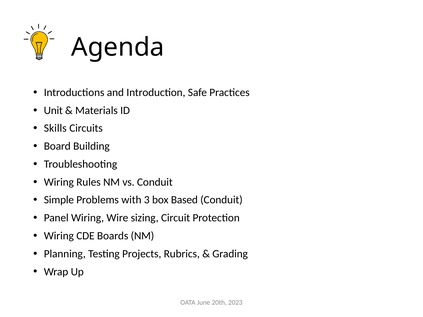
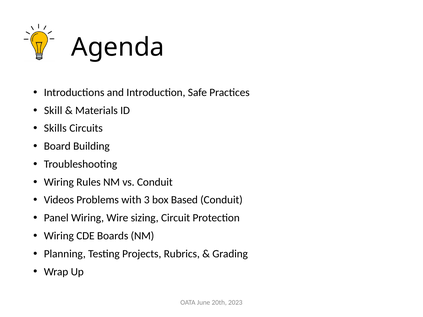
Unit: Unit -> Skill
Simple: Simple -> Videos
